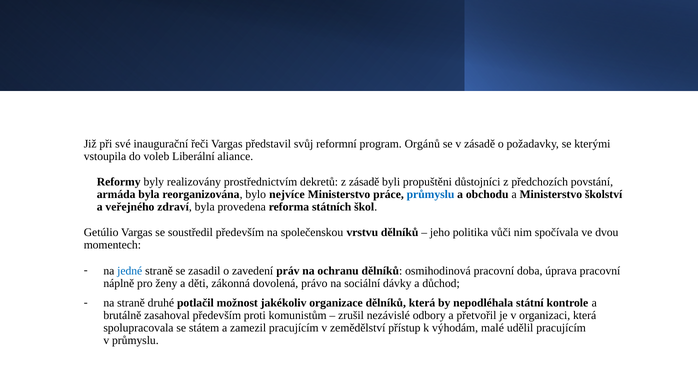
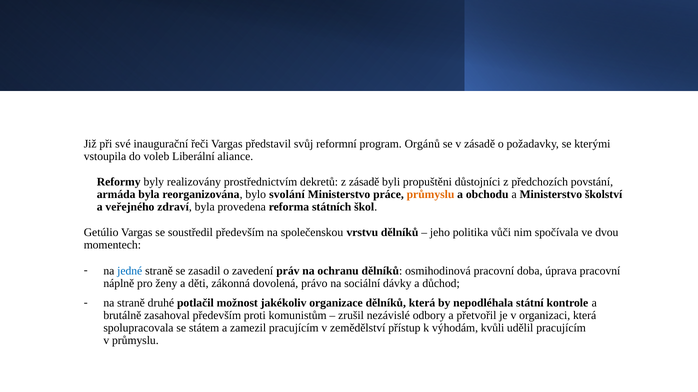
nejvíce: nejvíce -> svolání
průmyslu at (431, 195) colour: blue -> orange
malé: malé -> kvůli
